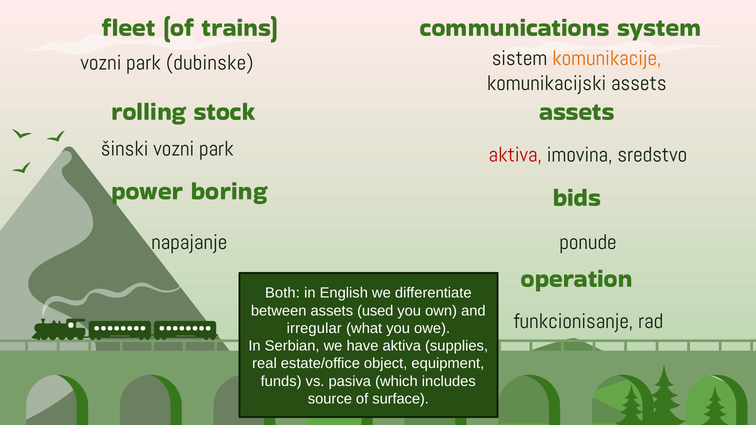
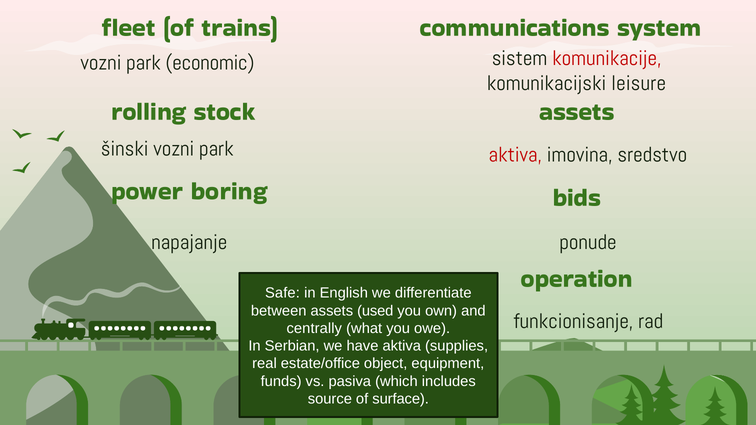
komunikacije colour: orange -> red
dubinske: dubinske -> economic
komunikacijski assets: assets -> leisure
Both: Both -> Safe
irregular: irregular -> centrally
